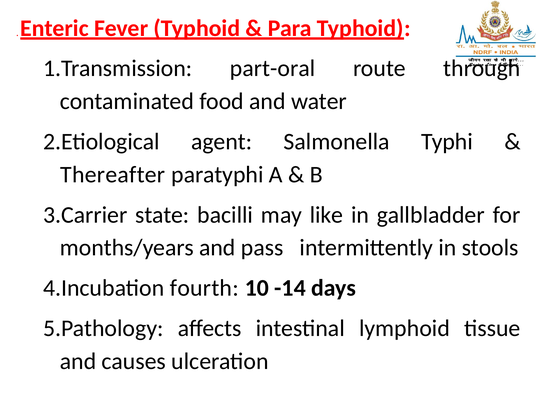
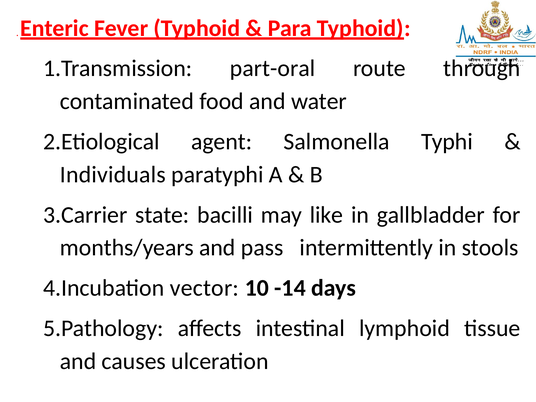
Thereafter: Thereafter -> Individuals
fourth: fourth -> vector
